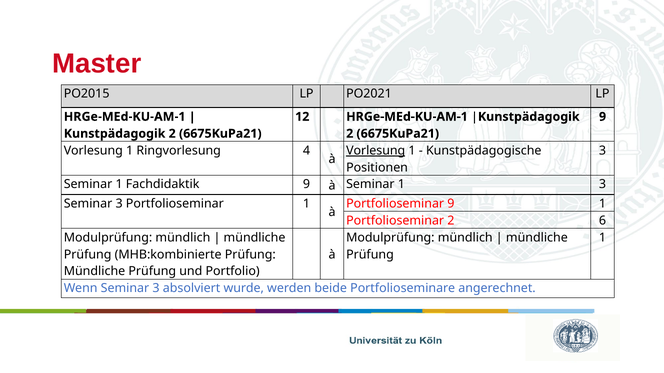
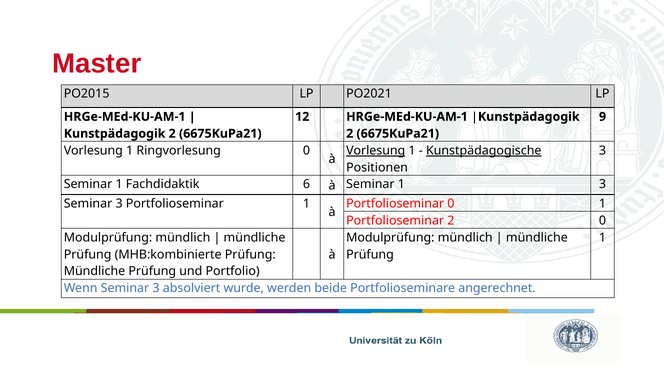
Ringvorlesung 4: 4 -> 0
Kunstpädagogische underline: none -> present
Fachdidaktik 9: 9 -> 6
Portfolioseminar 9: 9 -> 0
2 6: 6 -> 0
